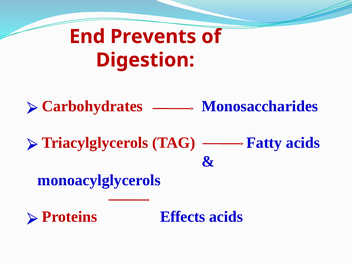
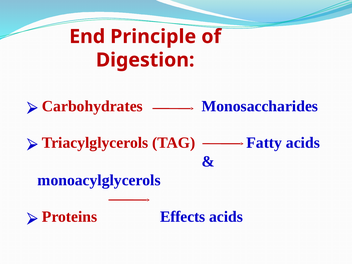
Prevents: Prevents -> Principle
